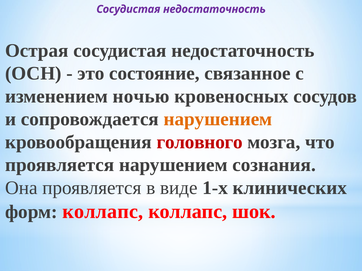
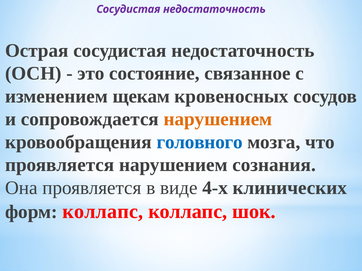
ночью: ночью -> щекам
головного colour: red -> blue
1-х: 1-х -> 4-х
